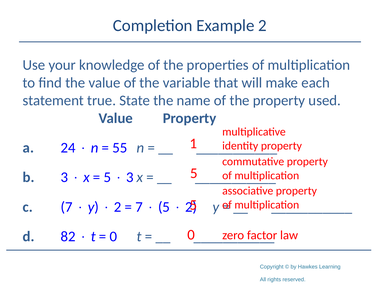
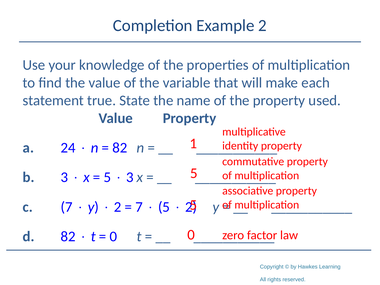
55 at (120, 148): 55 -> 82
